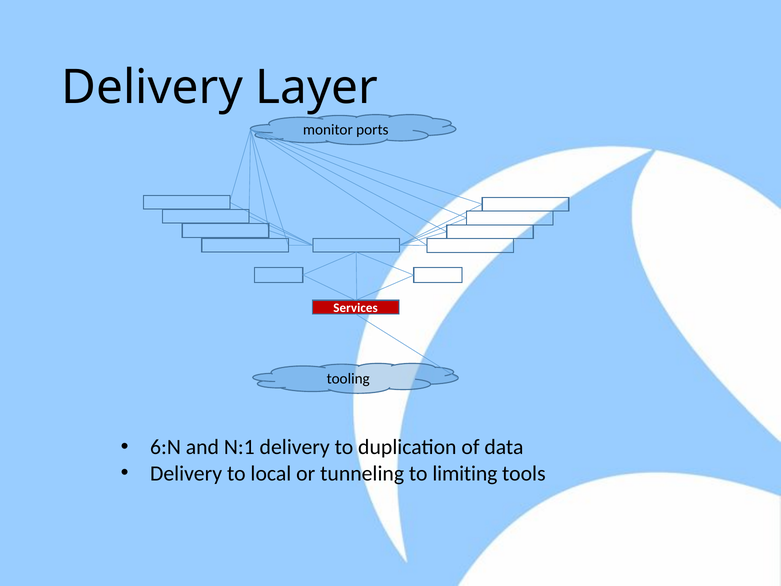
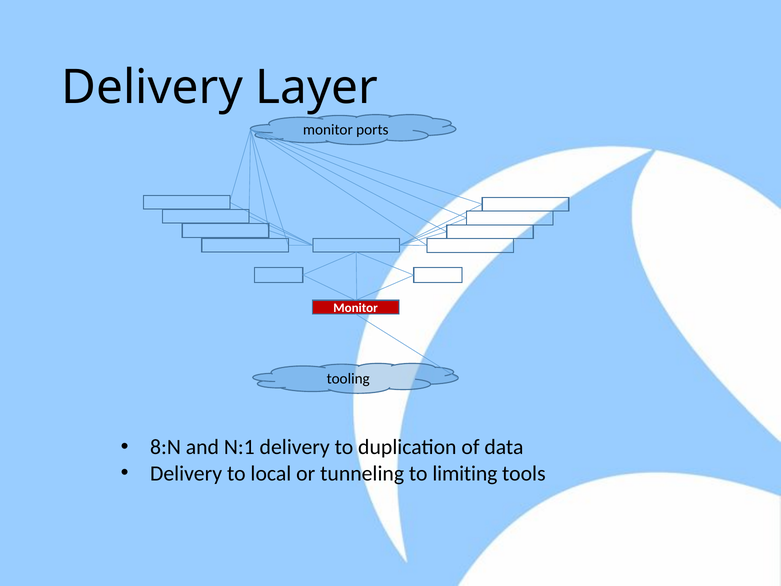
Services at (356, 308): Services -> Monitor
6:N: 6:N -> 8:N
